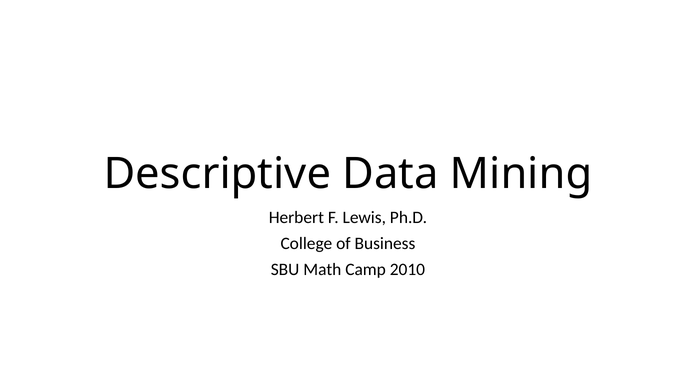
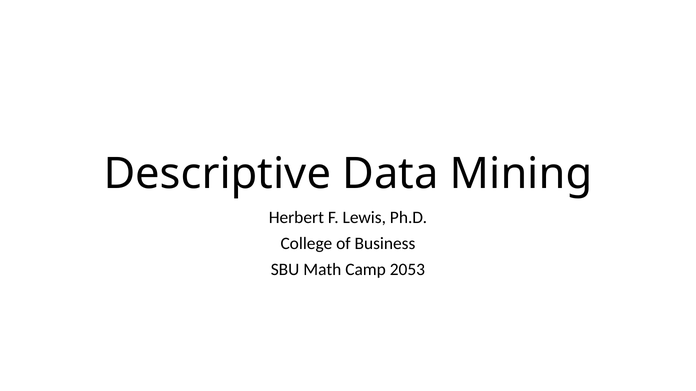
2010: 2010 -> 2053
